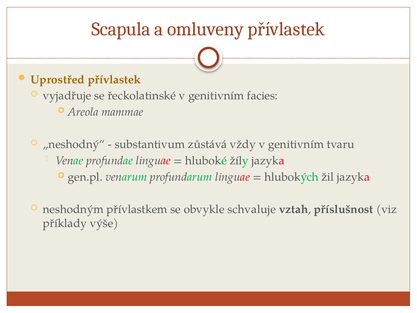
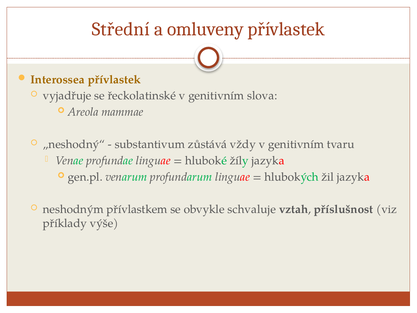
Scapula: Scapula -> Střední
Uprostřed: Uprostřed -> Interossea
facies: facies -> slova
